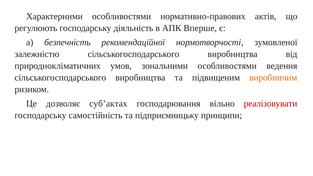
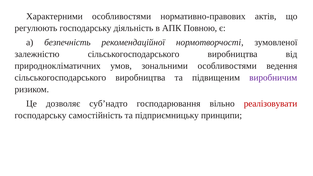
Вперше: Вперше -> Повною
виробничим colour: orange -> purple
суб’актах: суб’актах -> суб’надто
